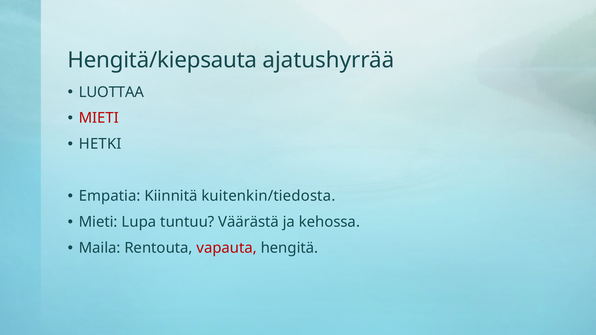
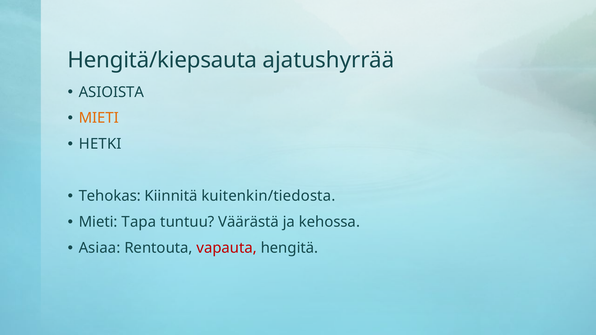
LUOTTAA: LUOTTAA -> ASIOISTA
MIETI at (99, 118) colour: red -> orange
Empatia: Empatia -> Tehokas
Lupa: Lupa -> Tapa
Maila: Maila -> Asiaa
